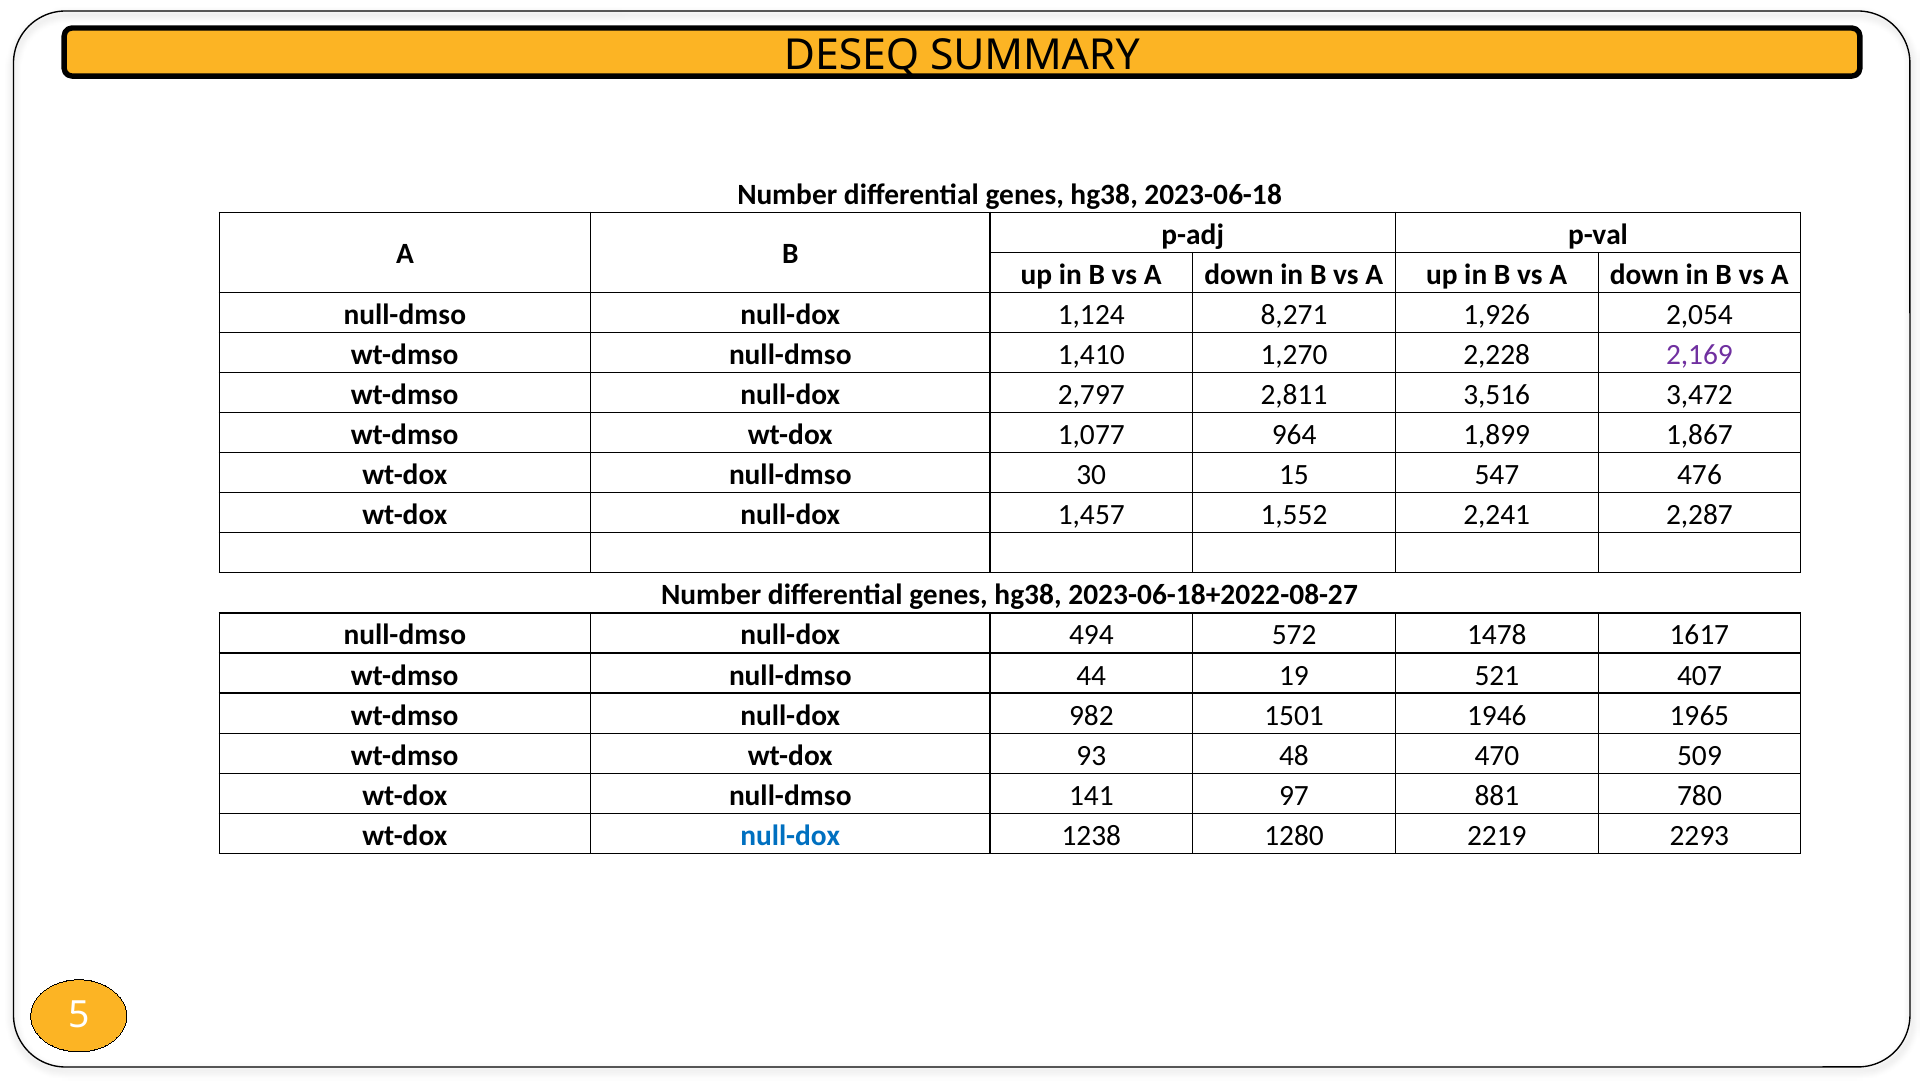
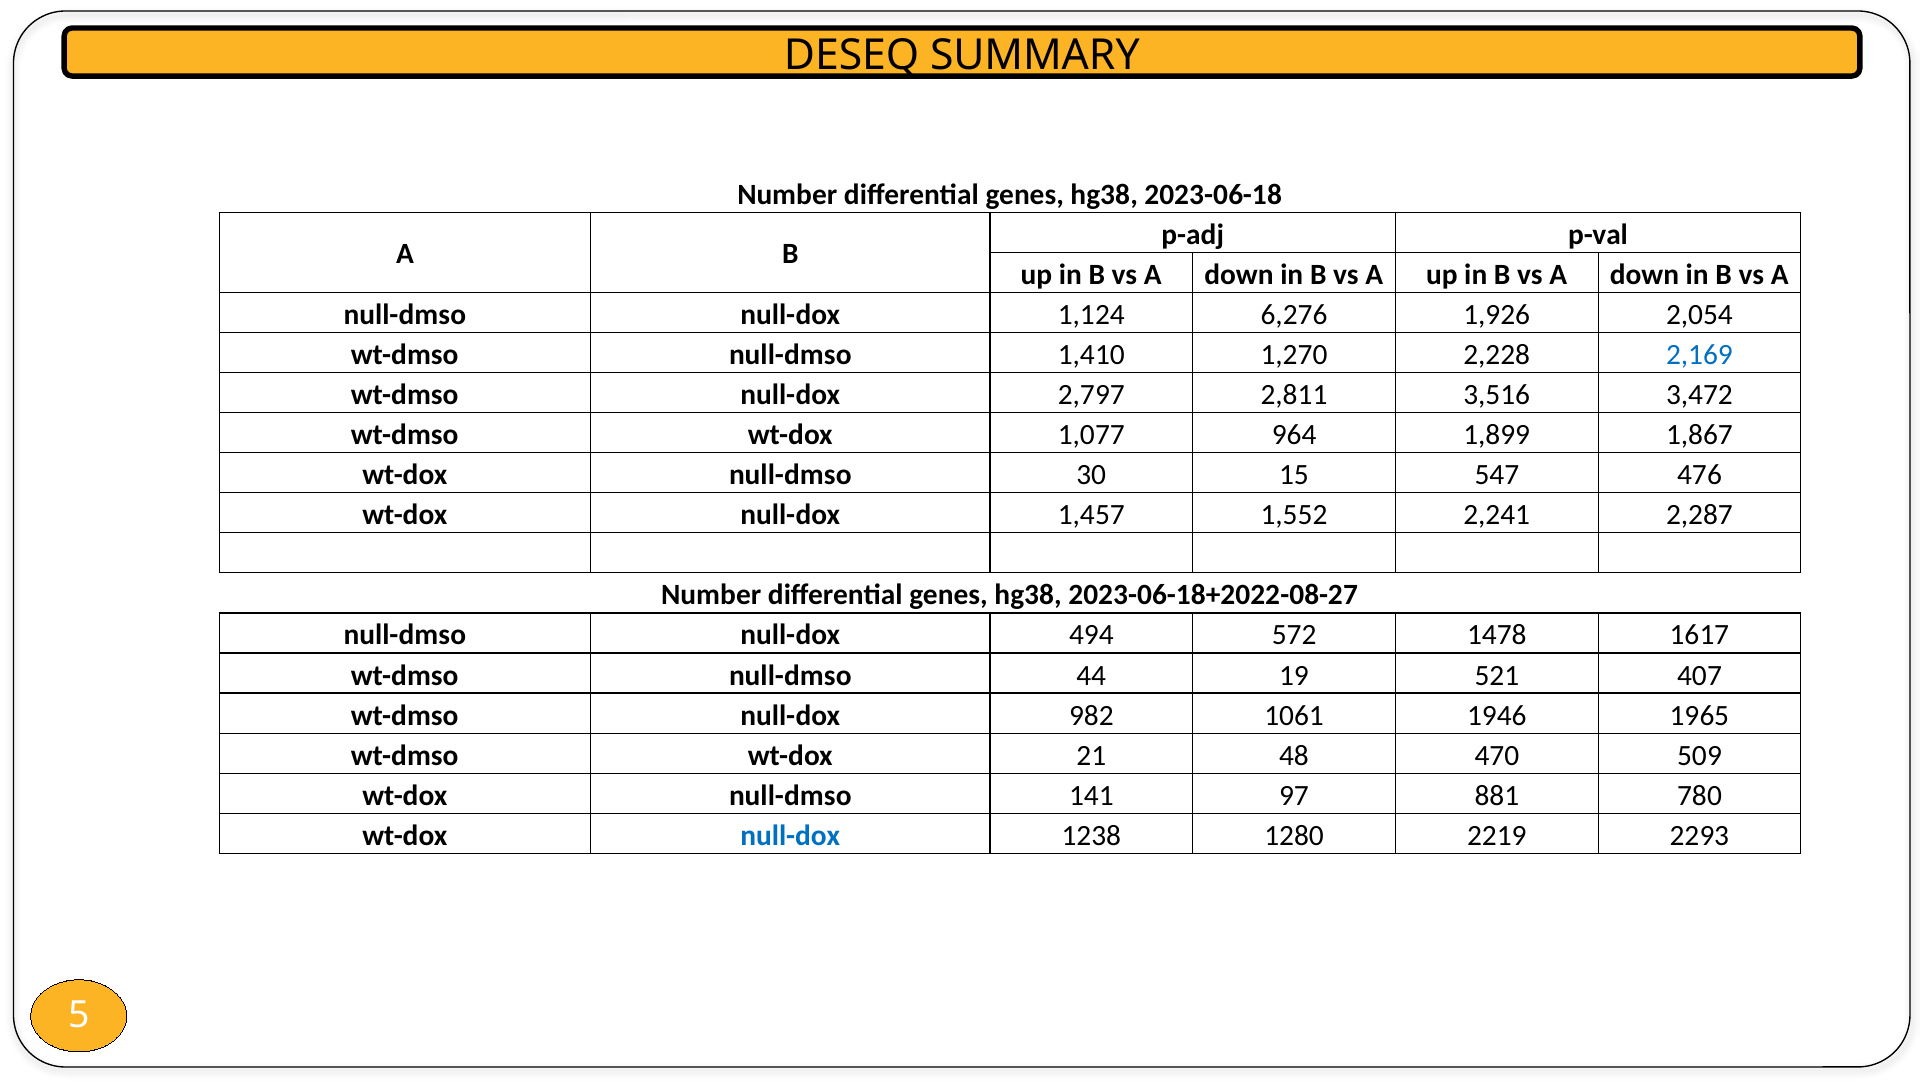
8,271: 8,271 -> 6,276
2,169 colour: purple -> blue
1501: 1501 -> 1061
93: 93 -> 21
